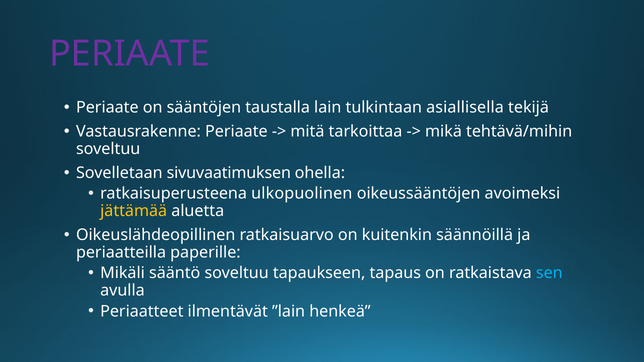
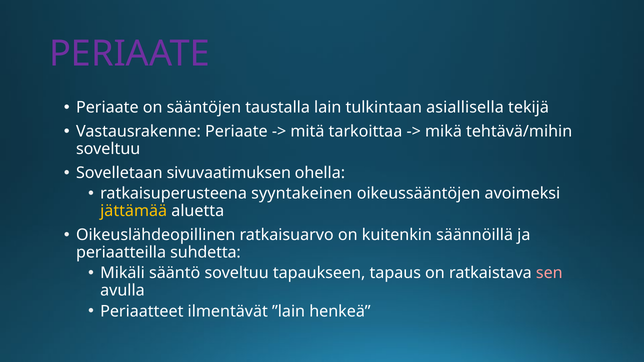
ulkopuolinen: ulkopuolinen -> syyntakeinen
paperille: paperille -> suhdetta
sen colour: light blue -> pink
